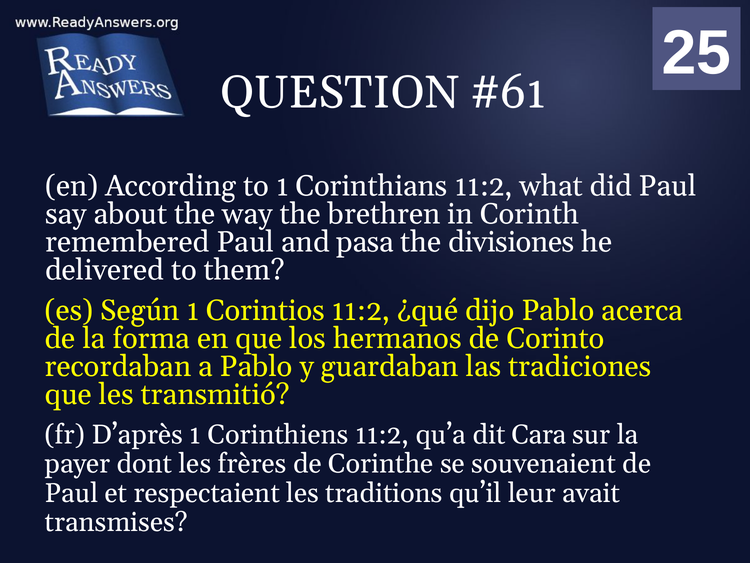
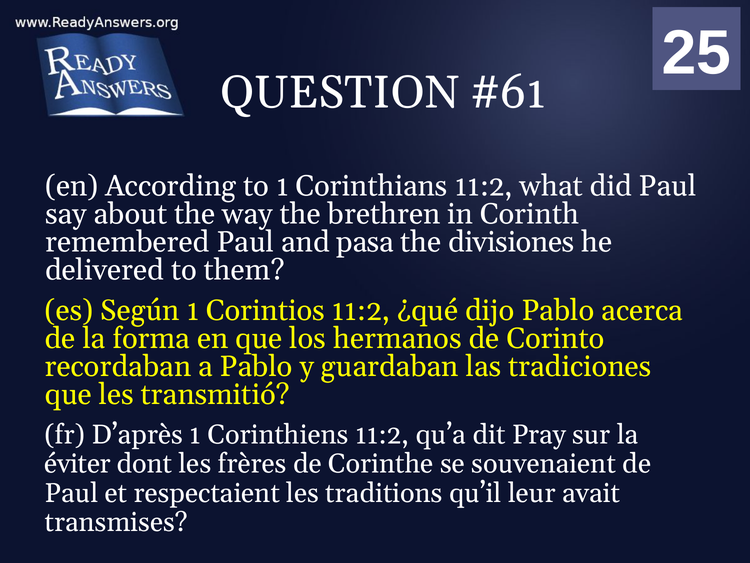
Cara: Cara -> Pray
payer: payer -> éviter
